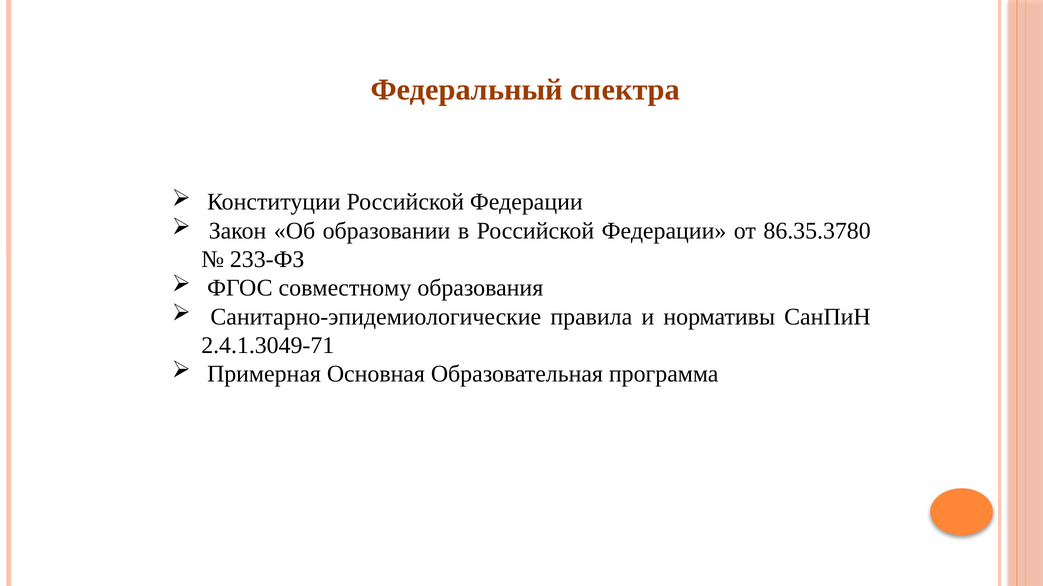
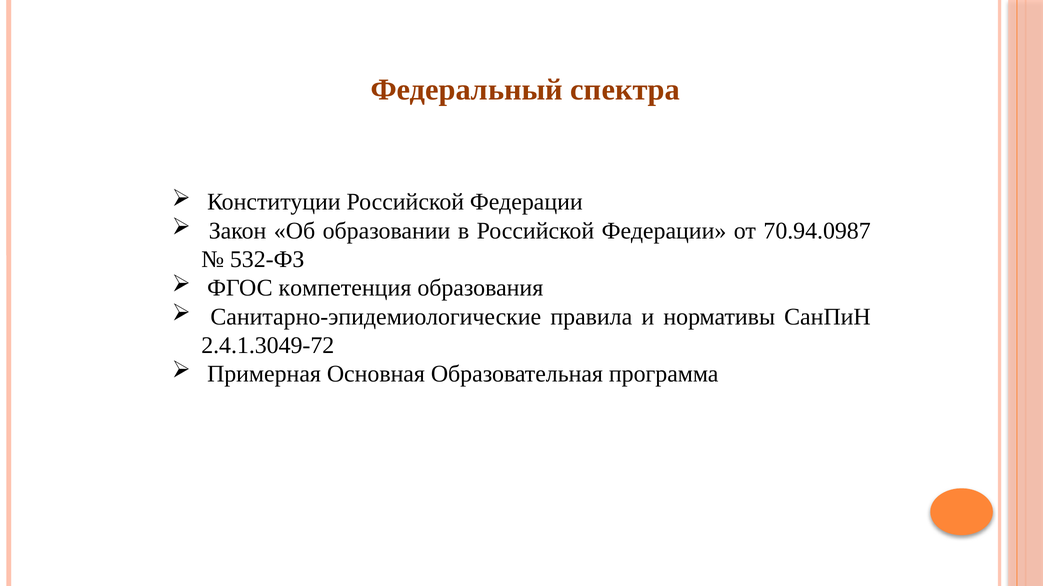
86.35.3780: 86.35.3780 -> 70.94.0987
233-ФЗ: 233-ФЗ -> 532-ФЗ
совместному: совместному -> компетенция
2.4.1.3049-71: 2.4.1.3049-71 -> 2.4.1.3049-72
